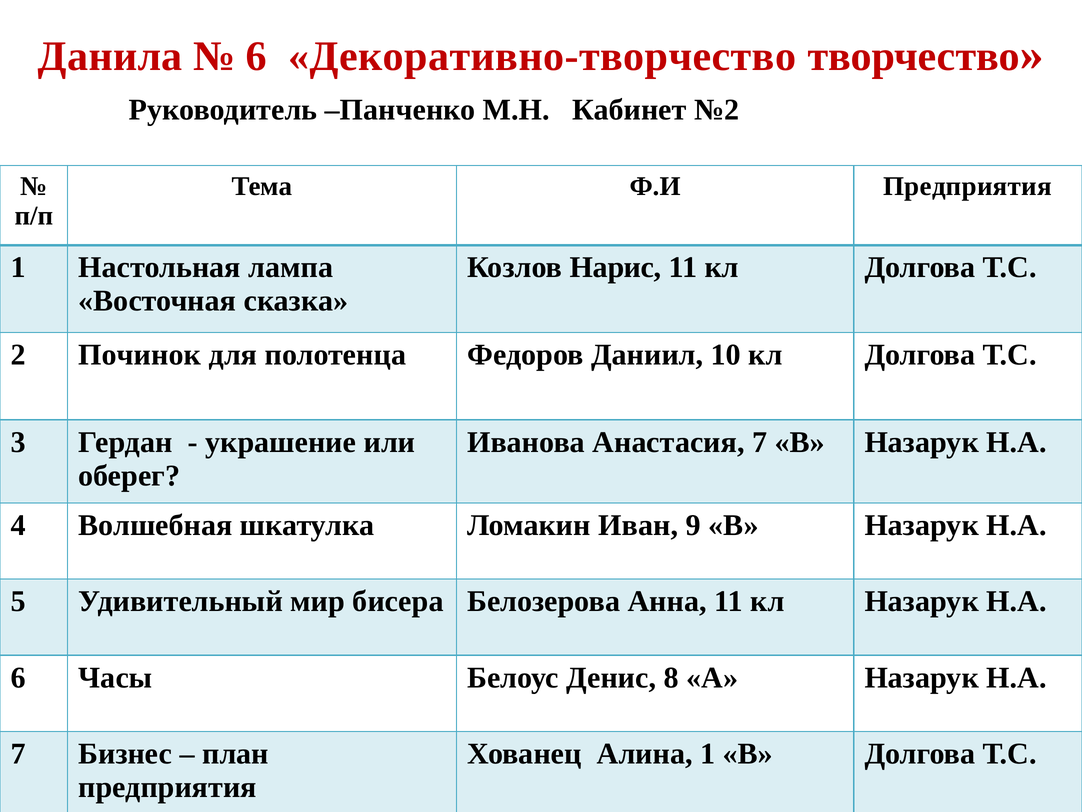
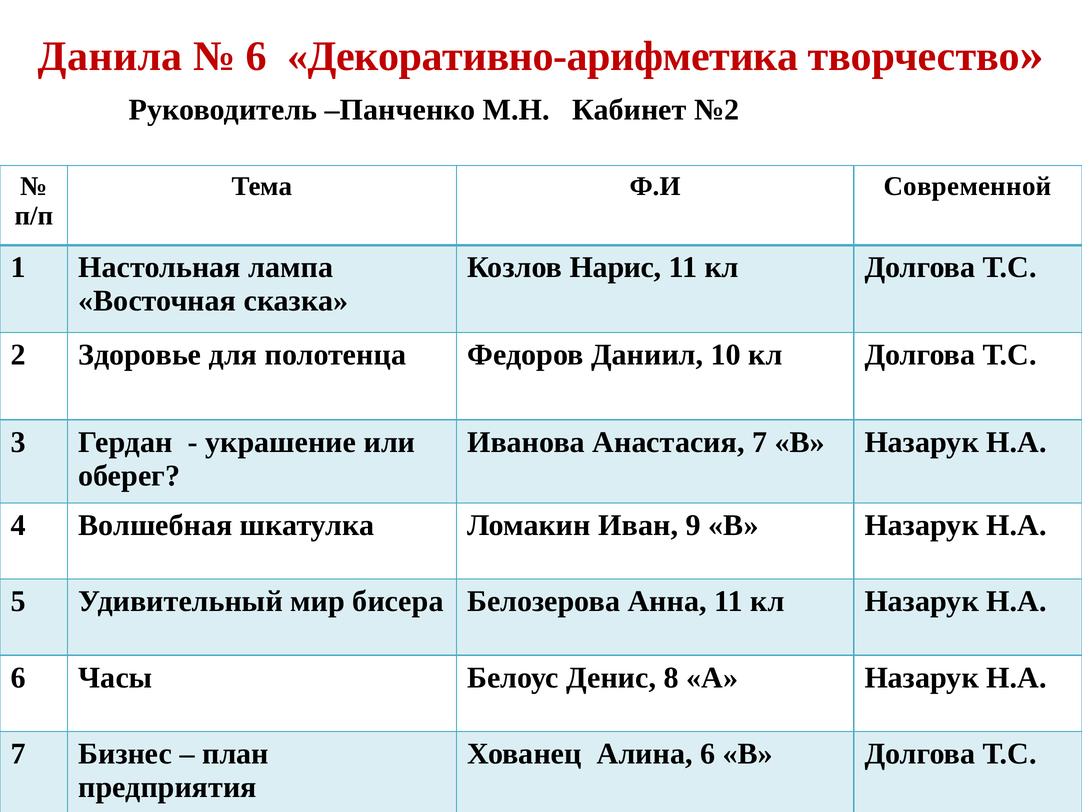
Декоративно-творчество: Декоративно-творчество -> Декоративно-арифметика
Ф.И Предприятия: Предприятия -> Современной
Починок: Починок -> Здоровье
Алина 1: 1 -> 6
